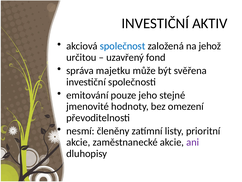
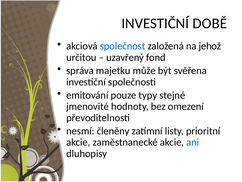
AKTIV: AKTIV -> DOBĚ
jeho: jeho -> typy
ani colour: purple -> blue
